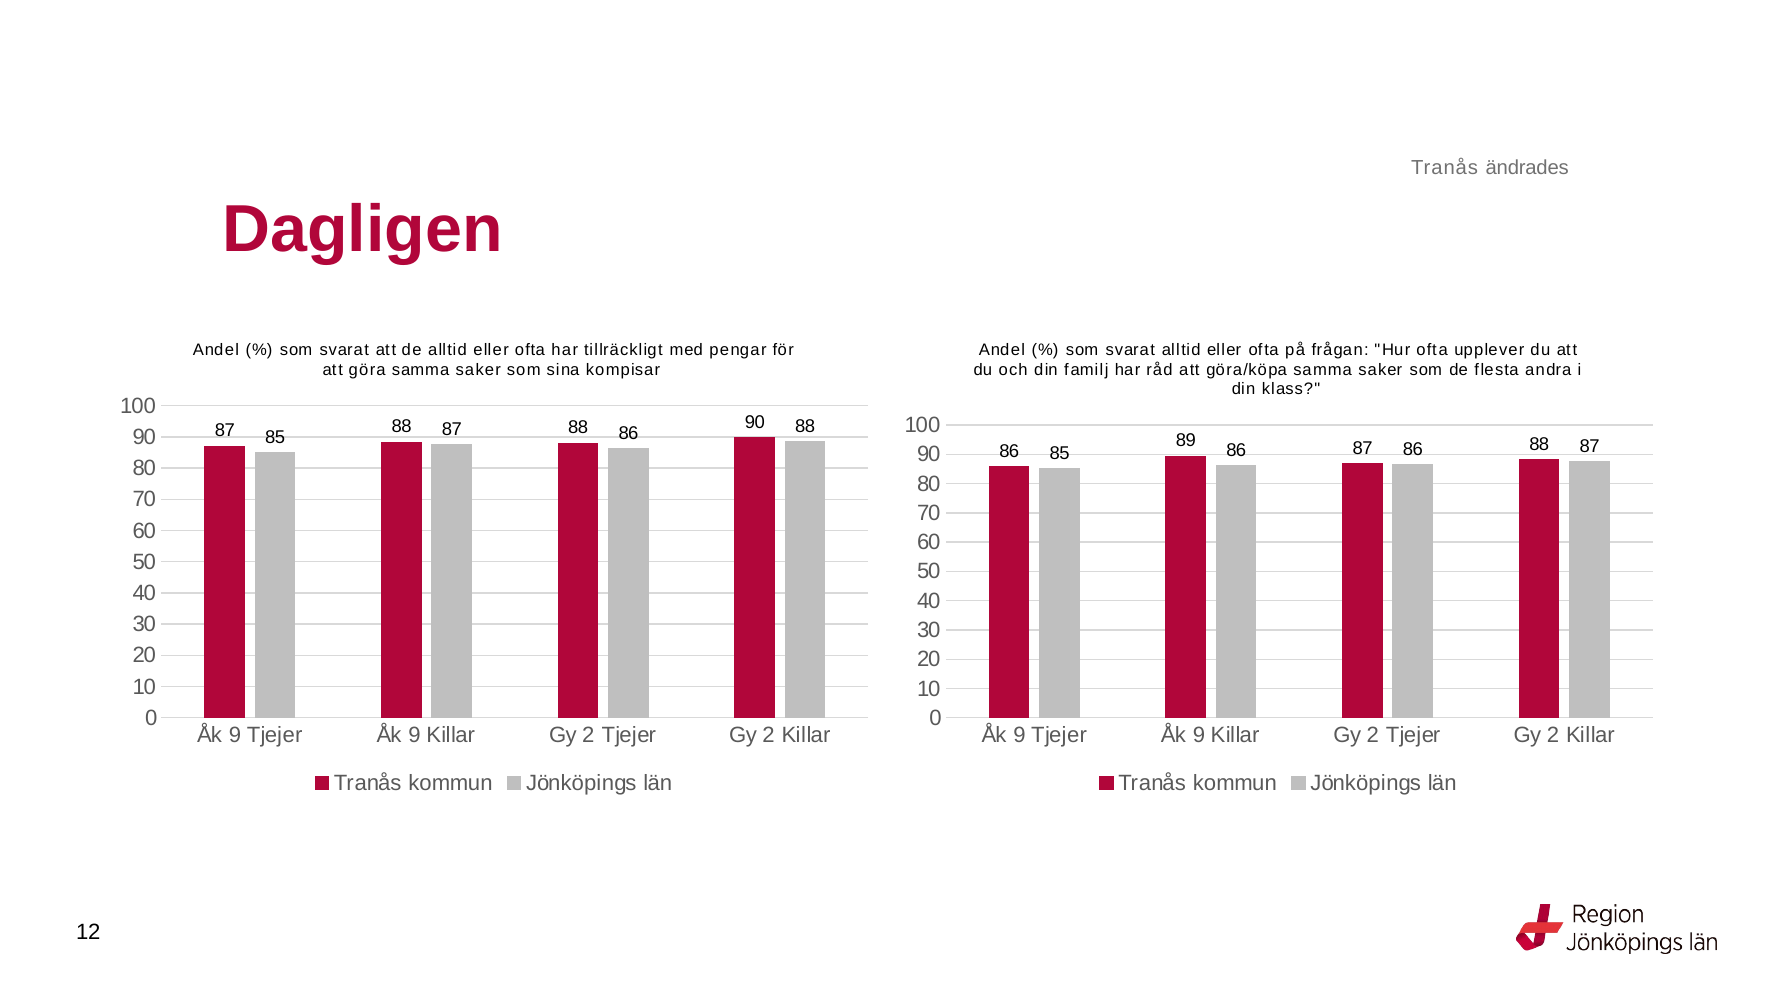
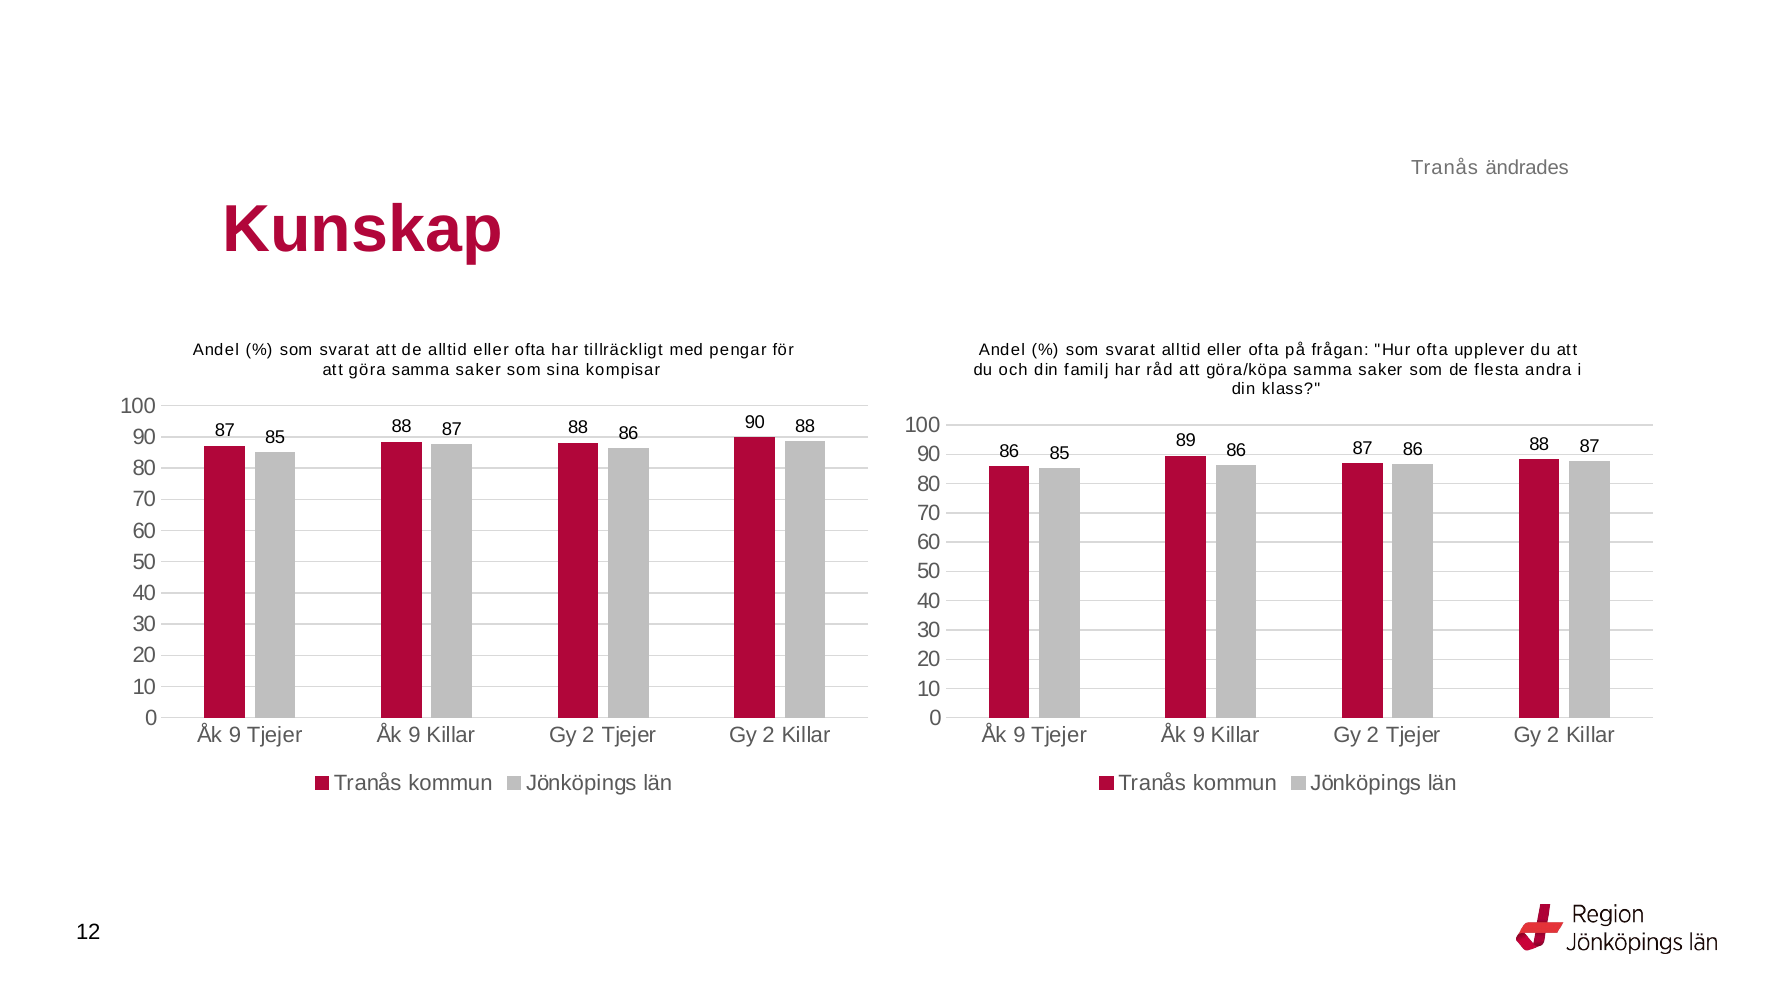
Dagligen: Dagligen -> Kunskap
